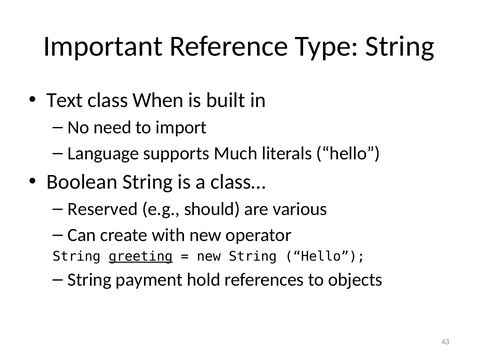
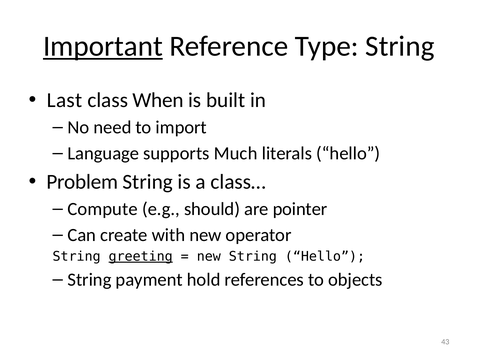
Important underline: none -> present
Text: Text -> Last
Boolean: Boolean -> Problem
Reserved: Reserved -> Compute
various: various -> pointer
